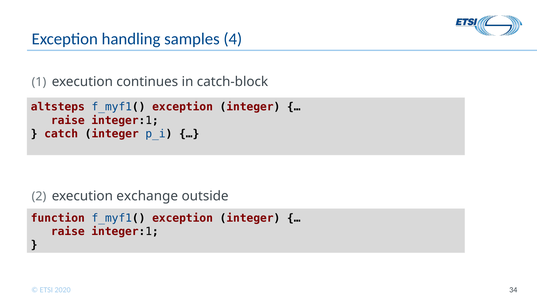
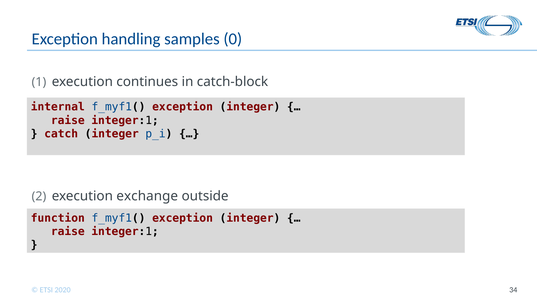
4: 4 -> 0
altsteps: altsteps -> internal
